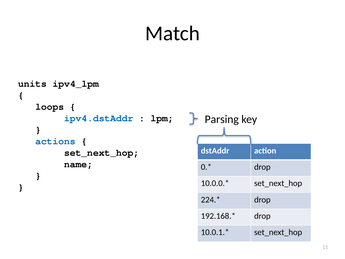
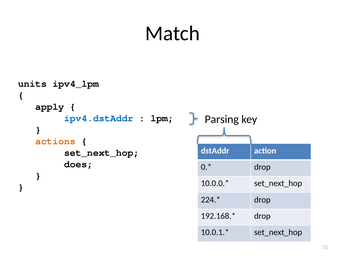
loops: loops -> apply
actions colour: blue -> orange
name: name -> does
